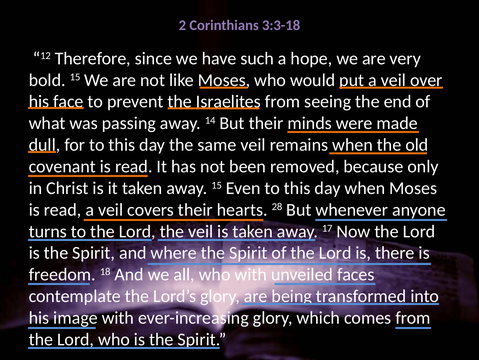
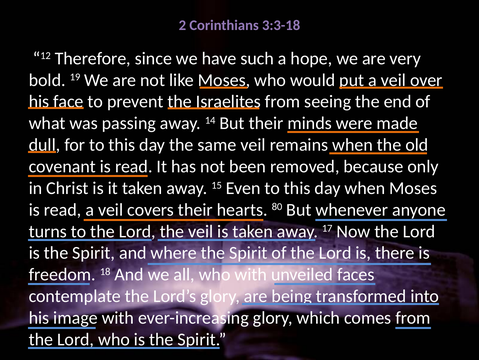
bold 15: 15 -> 19
28: 28 -> 80
